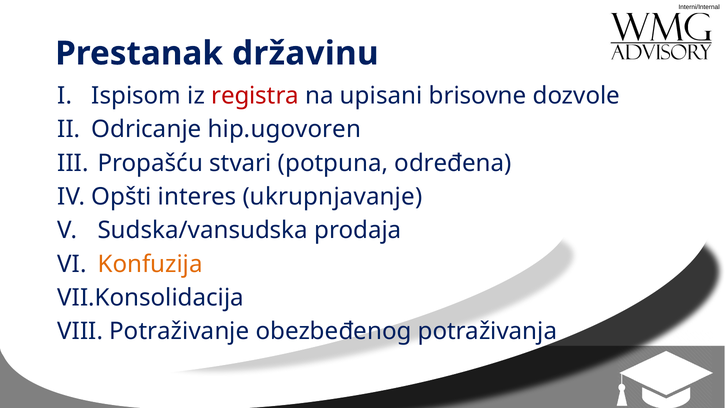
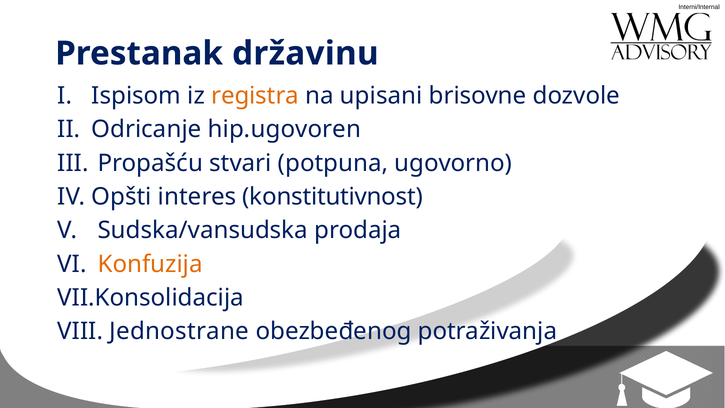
registra colour: red -> orange
određena: određena -> ugovorno
ukrupnjavanje: ukrupnjavanje -> konstitutivnost
Potraživanje: Potraživanje -> Jednostrane
